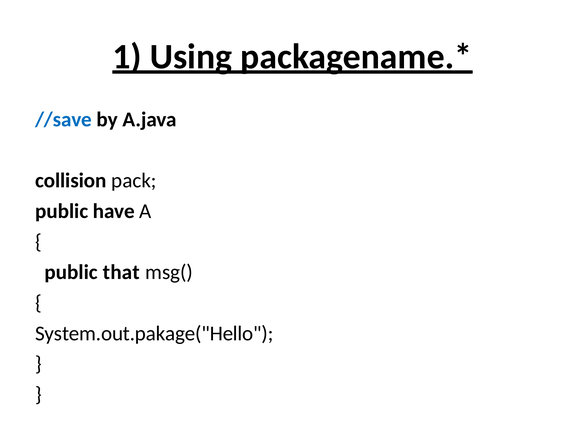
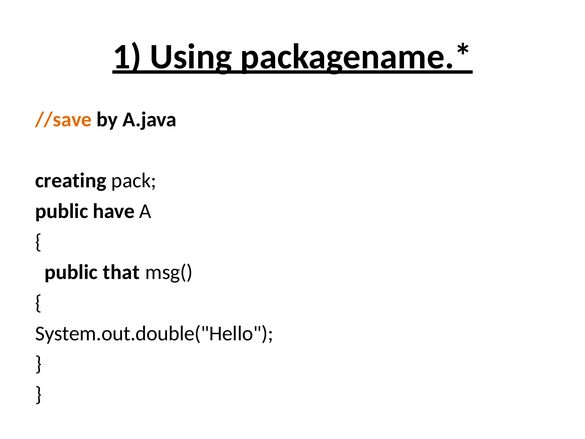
//save colour: blue -> orange
collision: collision -> creating
System.out.pakage("Hello: System.out.pakage("Hello -> System.out.double("Hello
